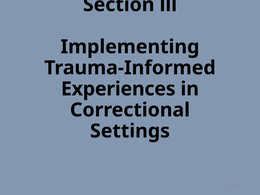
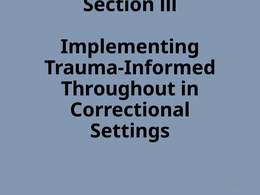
Experiences: Experiences -> Throughout
